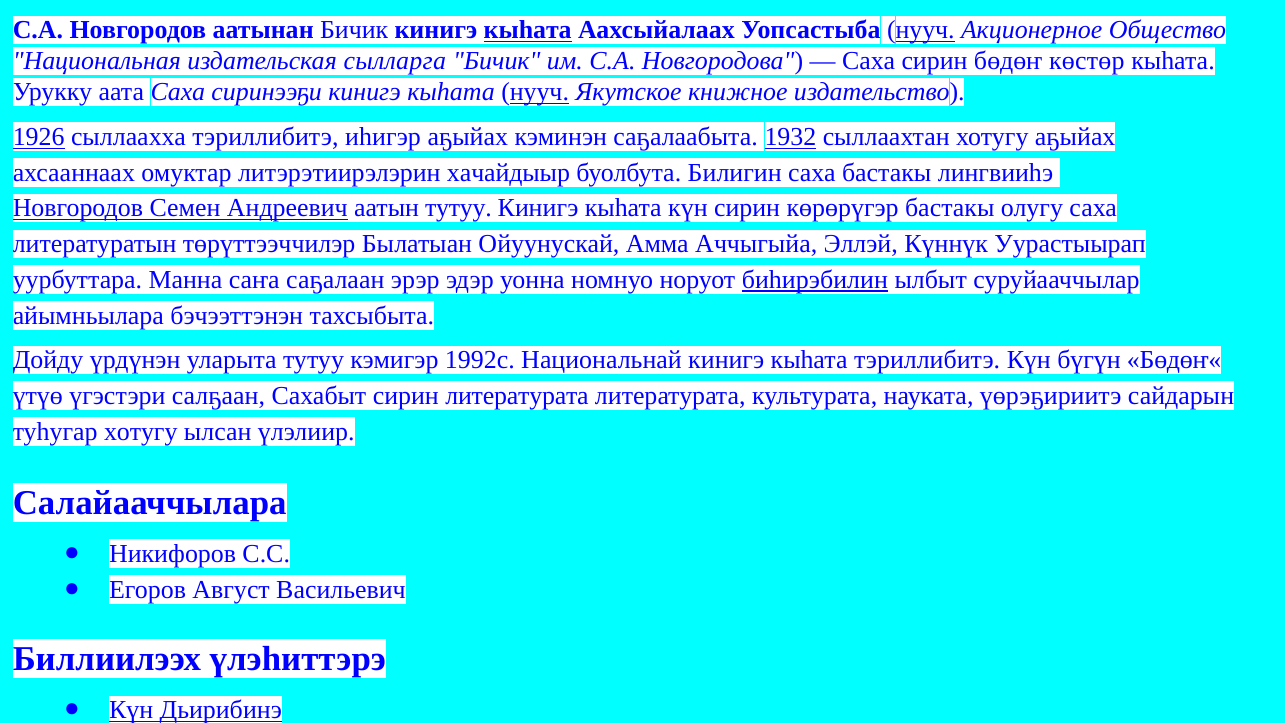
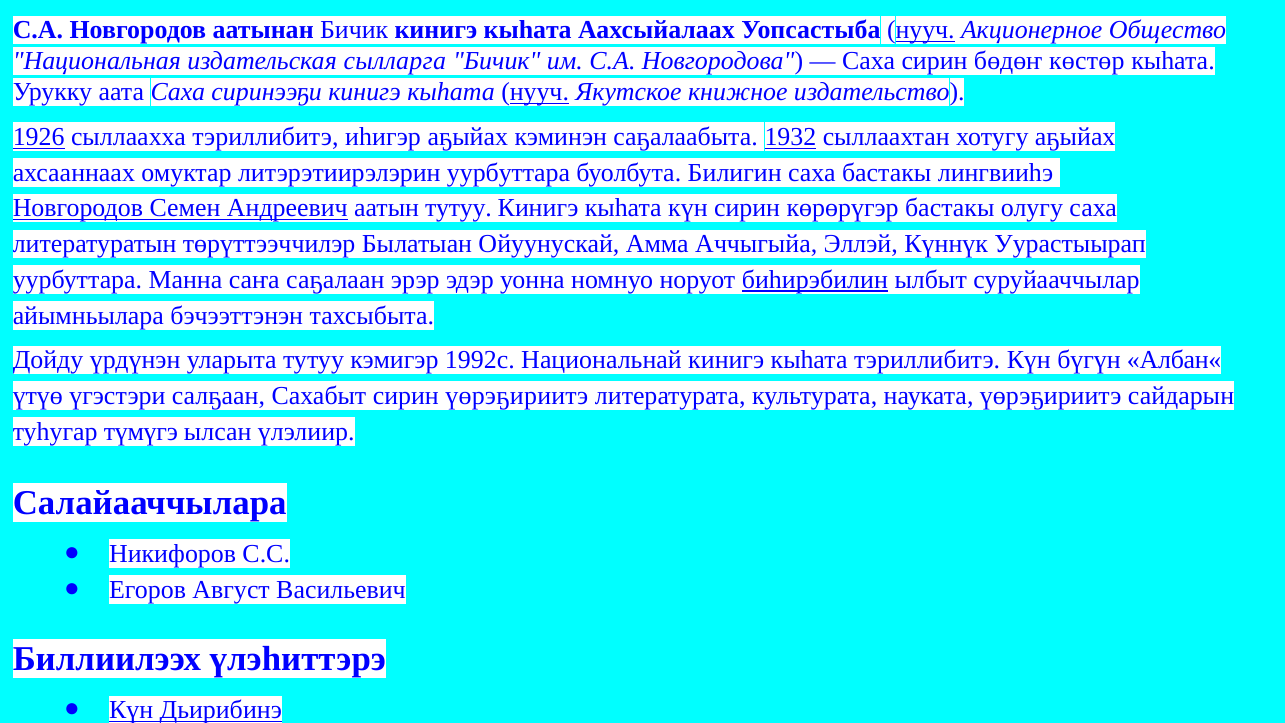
кыһата at (528, 30) underline: present -> none
литэрэтиирэлэрин хачайдыыр: хачайдыыр -> уурбуттара
Бөдөҥ«: Бөдөҥ« -> Албан«
сирин литературата: литературата -> үөрэҕириитэ
туһугар хотугу: хотугу -> түмүгэ
